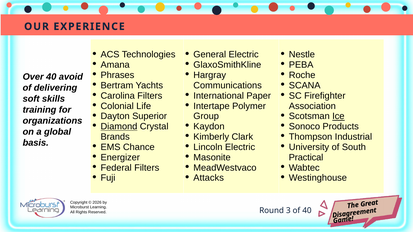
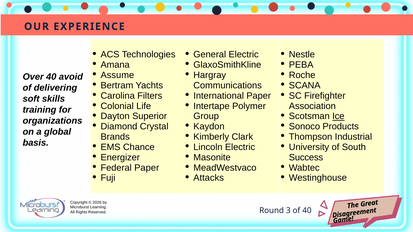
Phrases: Phrases -> Assume
Diamond underline: present -> none
Practical: Practical -> Success
Federal Filters: Filters -> Paper
